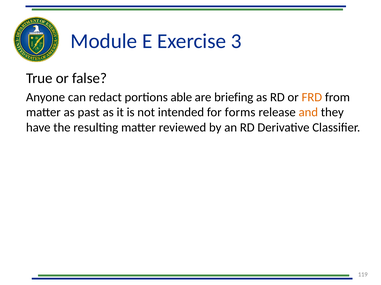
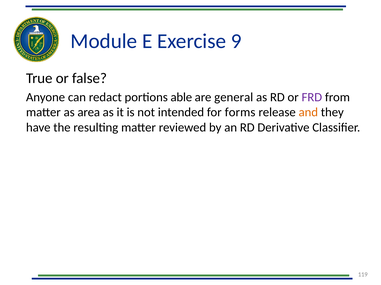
3: 3 -> 9
briefing: briefing -> general
FRD colour: orange -> purple
past: past -> area
